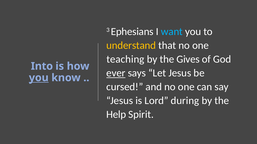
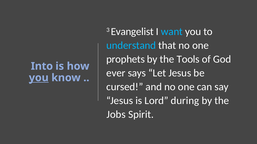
Ephesians: Ephesians -> Evangelist
understand colour: yellow -> light blue
teaching: teaching -> prophets
Gives: Gives -> Tools
ever underline: present -> none
Help: Help -> Jobs
